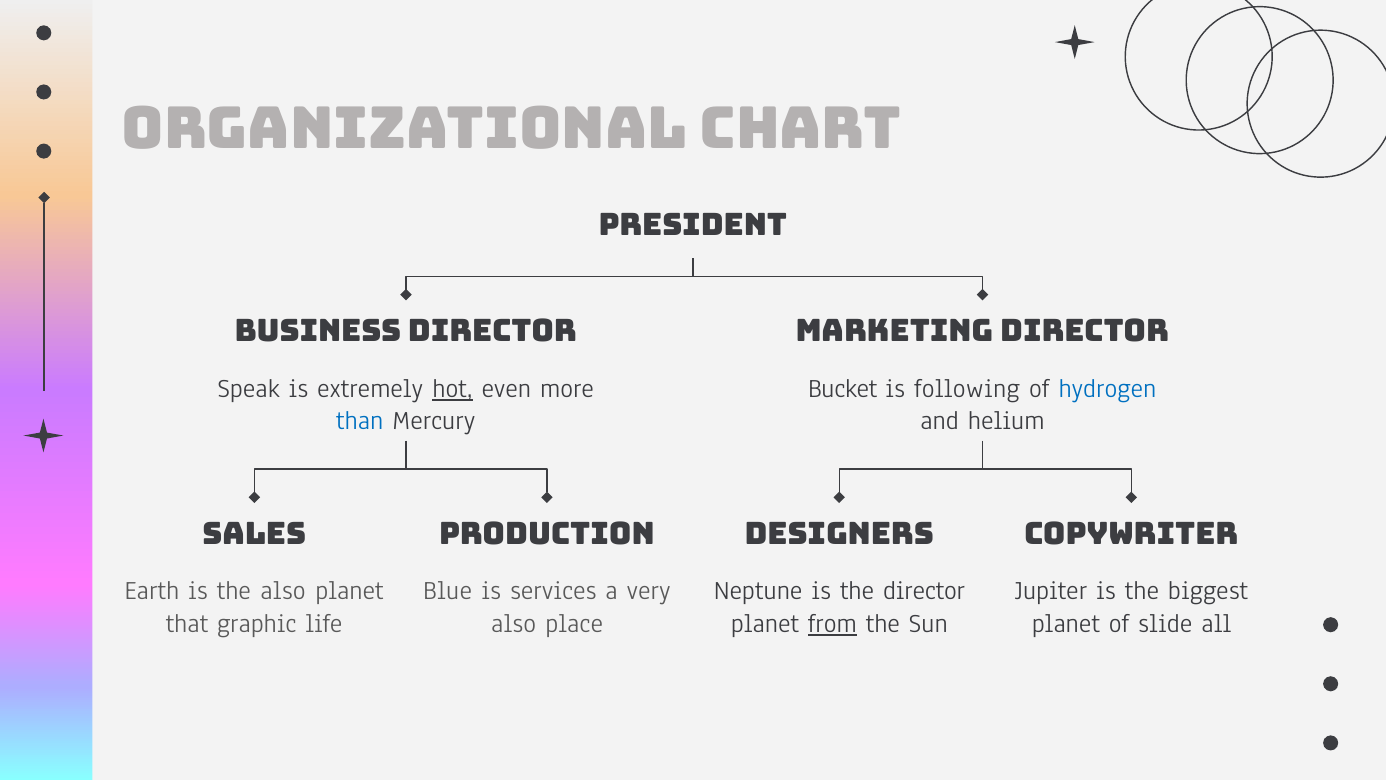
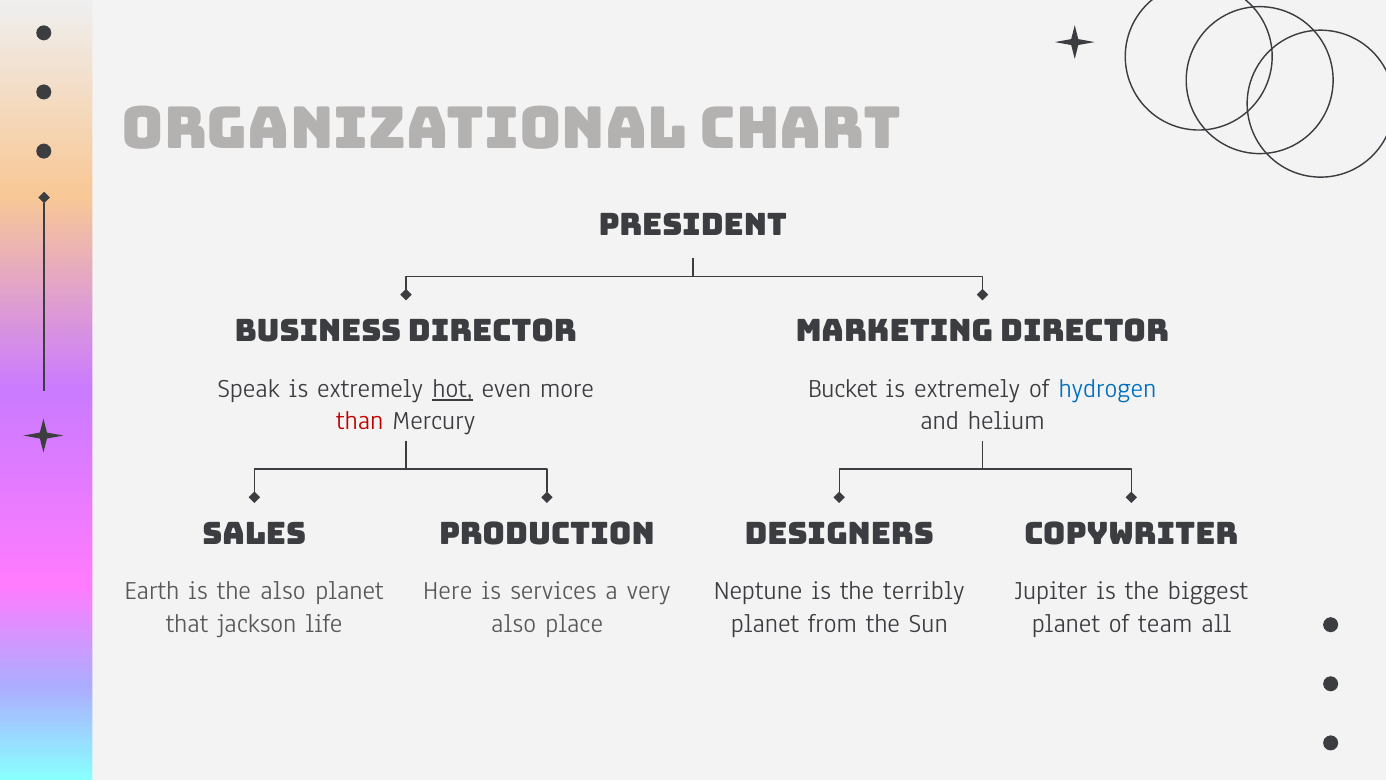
following at (967, 388): following -> extremely
than colour: blue -> red
Blue: Blue -> Here
the director: director -> terribly
graphic: graphic -> jackson
from underline: present -> none
slide: slide -> team
